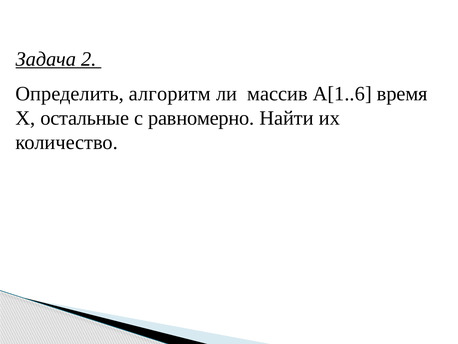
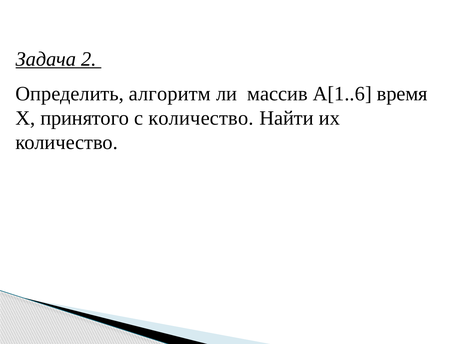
остальные: остальные -> принятого
с равномерно: равномерно -> количество
